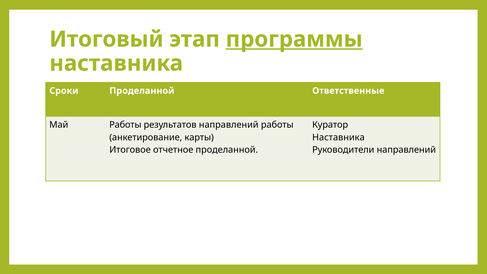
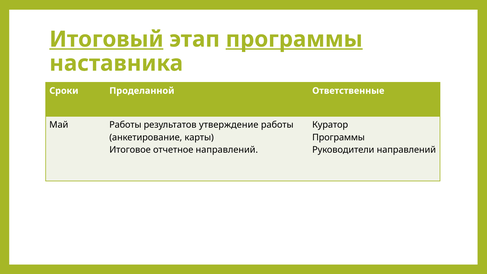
Итоговый underline: none -> present
результатов направлений: направлений -> утверждение
Наставника at (338, 137): Наставника -> Программы
отчетное проделанной: проделанной -> направлений
